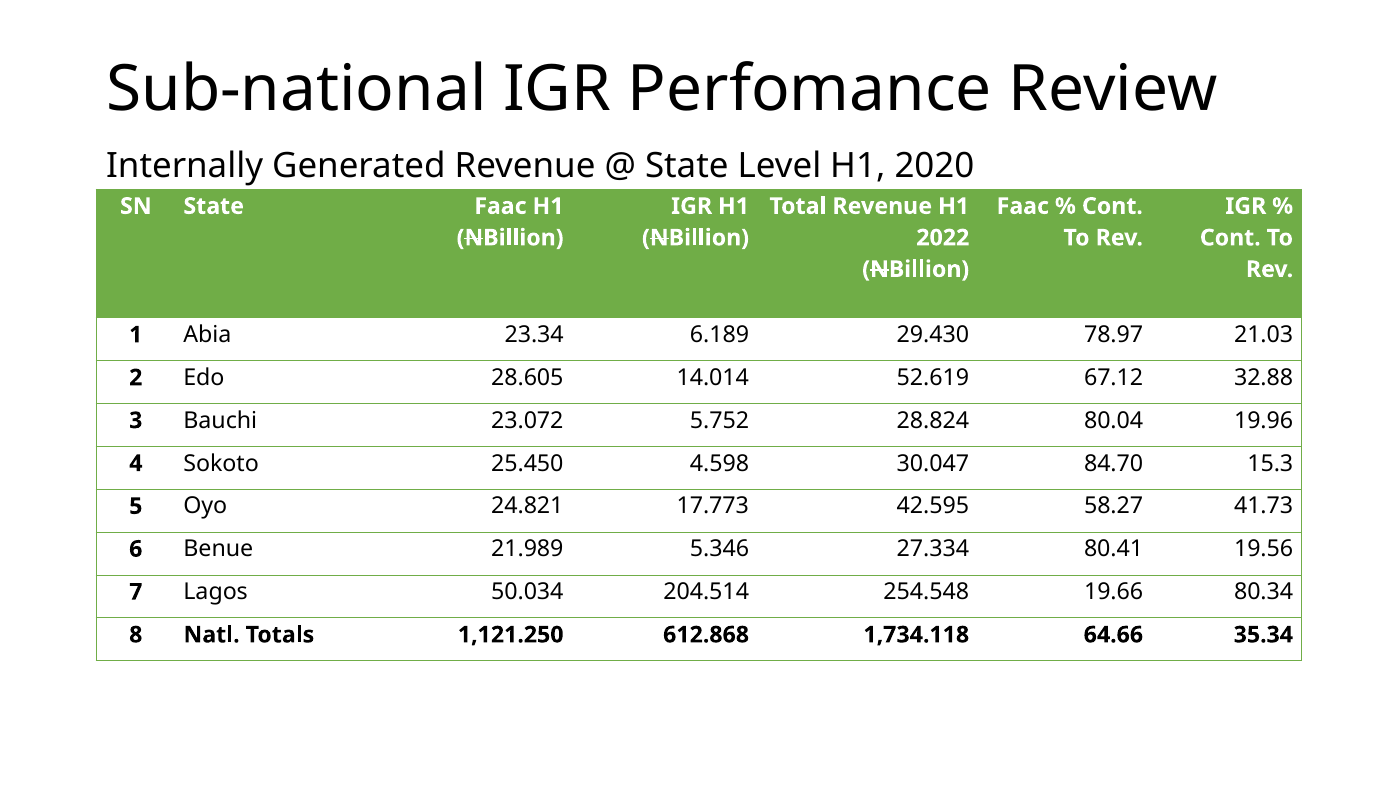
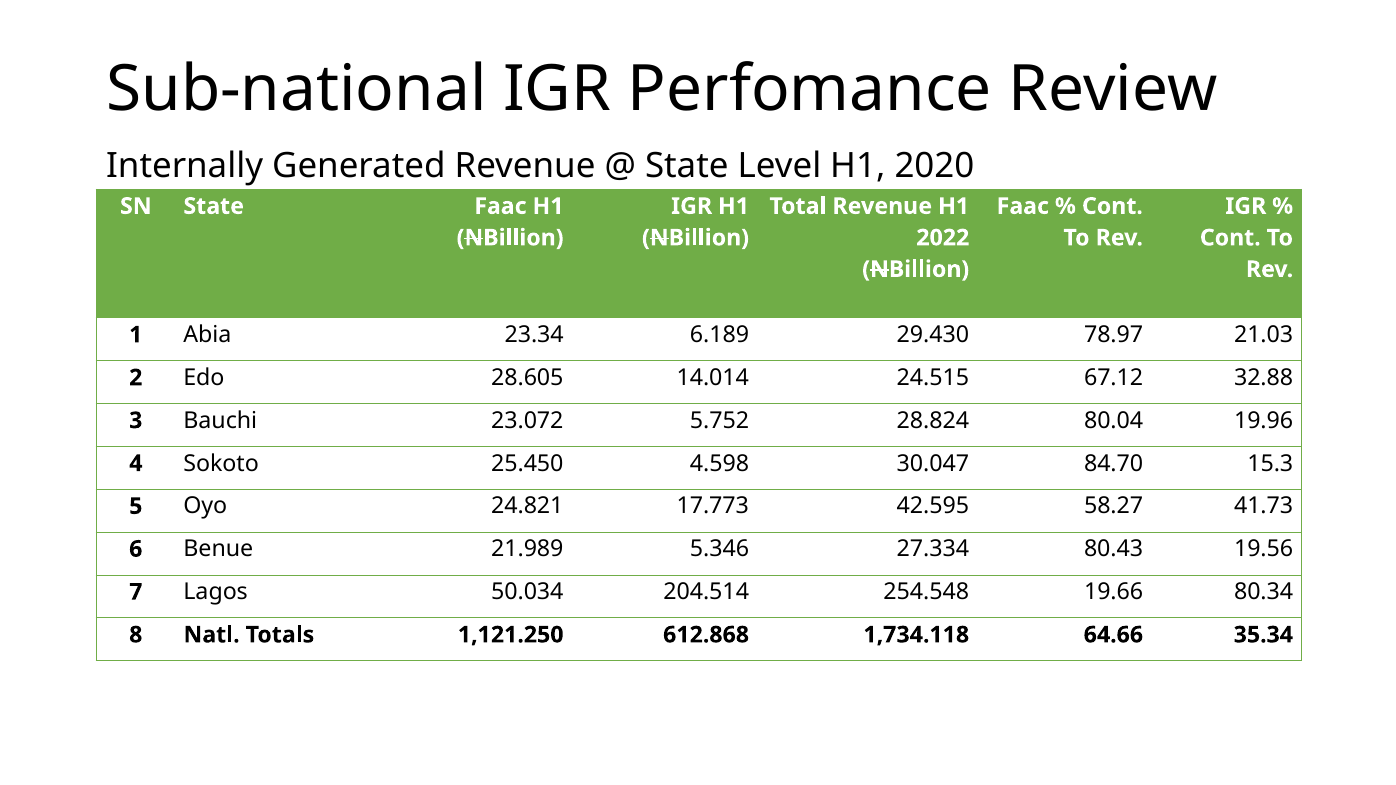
52.619: 52.619 -> 24.515
80.41: 80.41 -> 80.43
